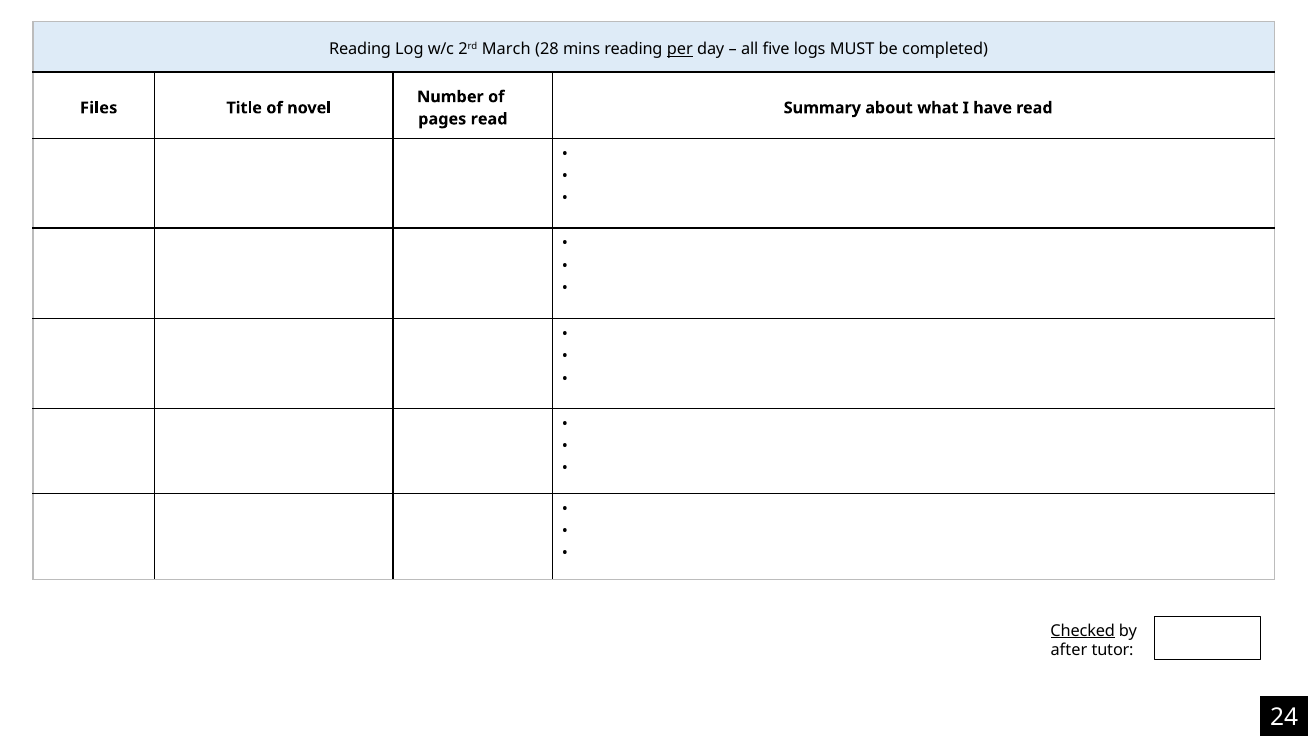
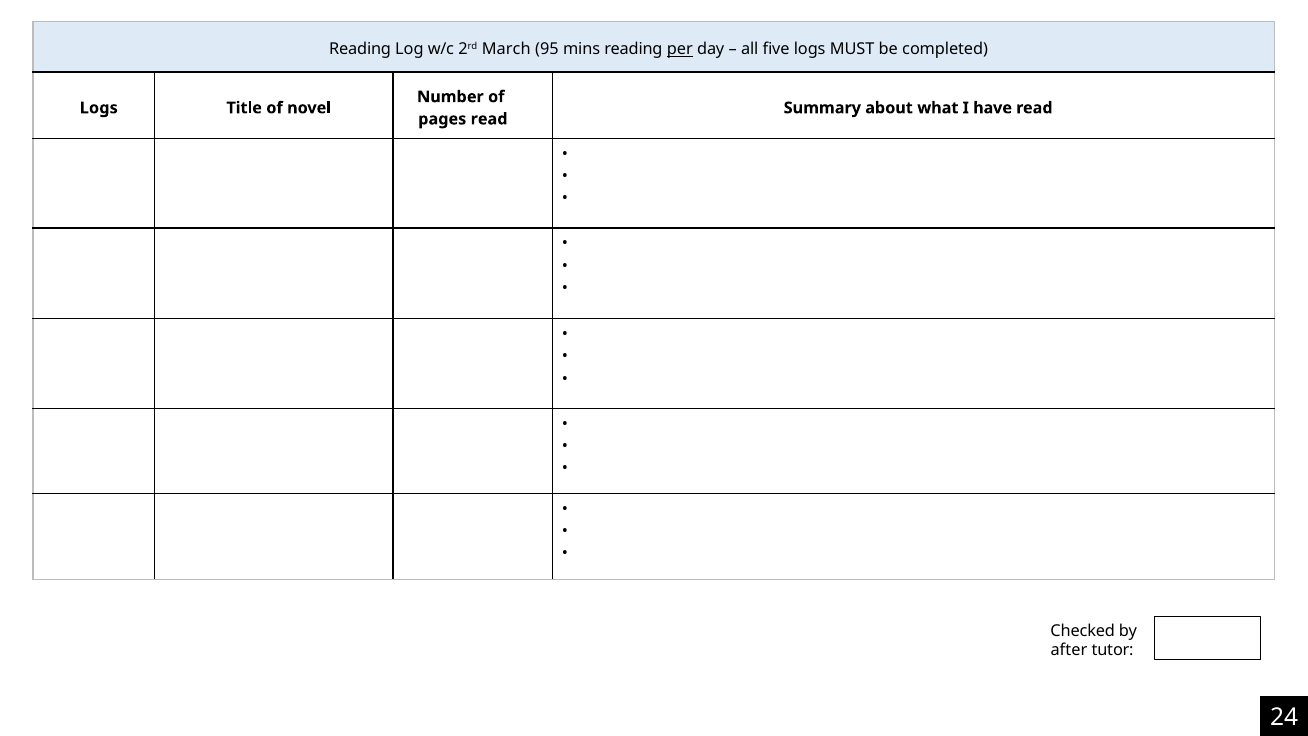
28: 28 -> 95
Files at (99, 108): Files -> Logs
Checked underline: present -> none
